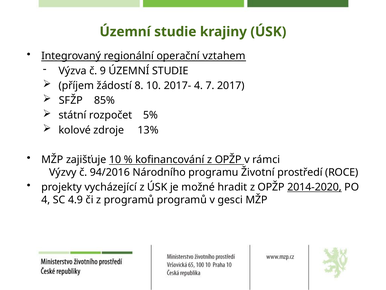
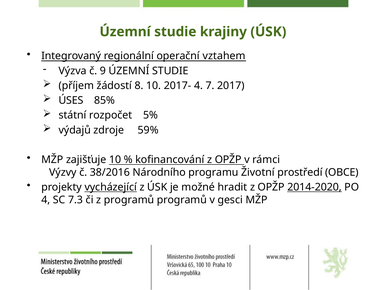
SFŽP: SFŽP -> ÚSES
kolové: kolové -> výdajů
13%: 13% -> 59%
94/2016: 94/2016 -> 38/2016
ROCE: ROCE -> OBCE
vycházející underline: none -> present
4.9: 4.9 -> 7.3
